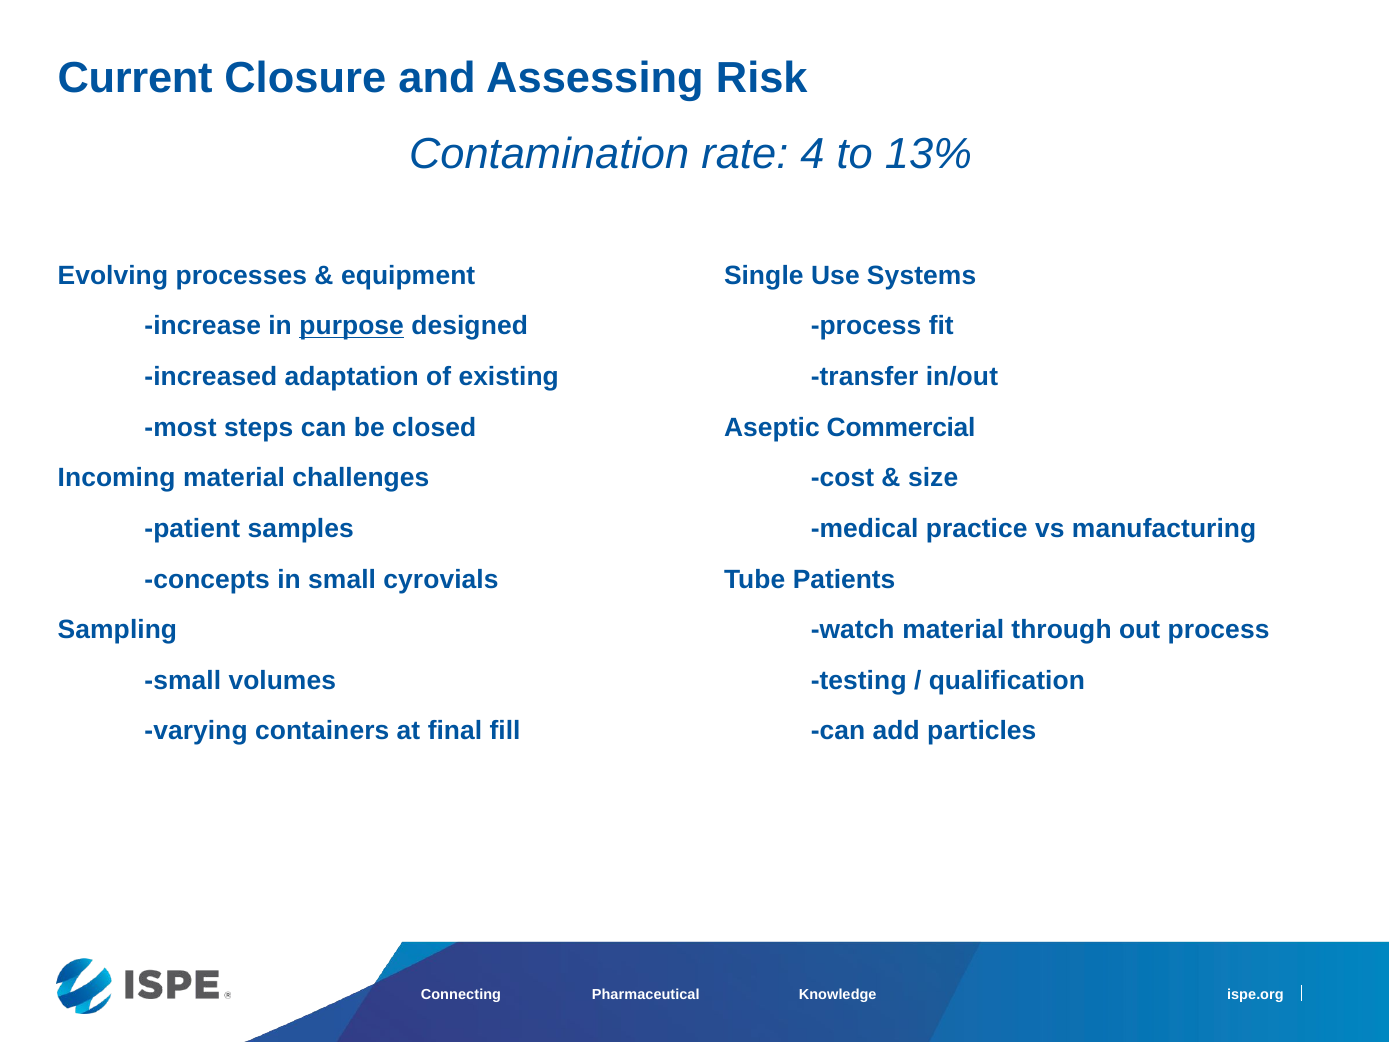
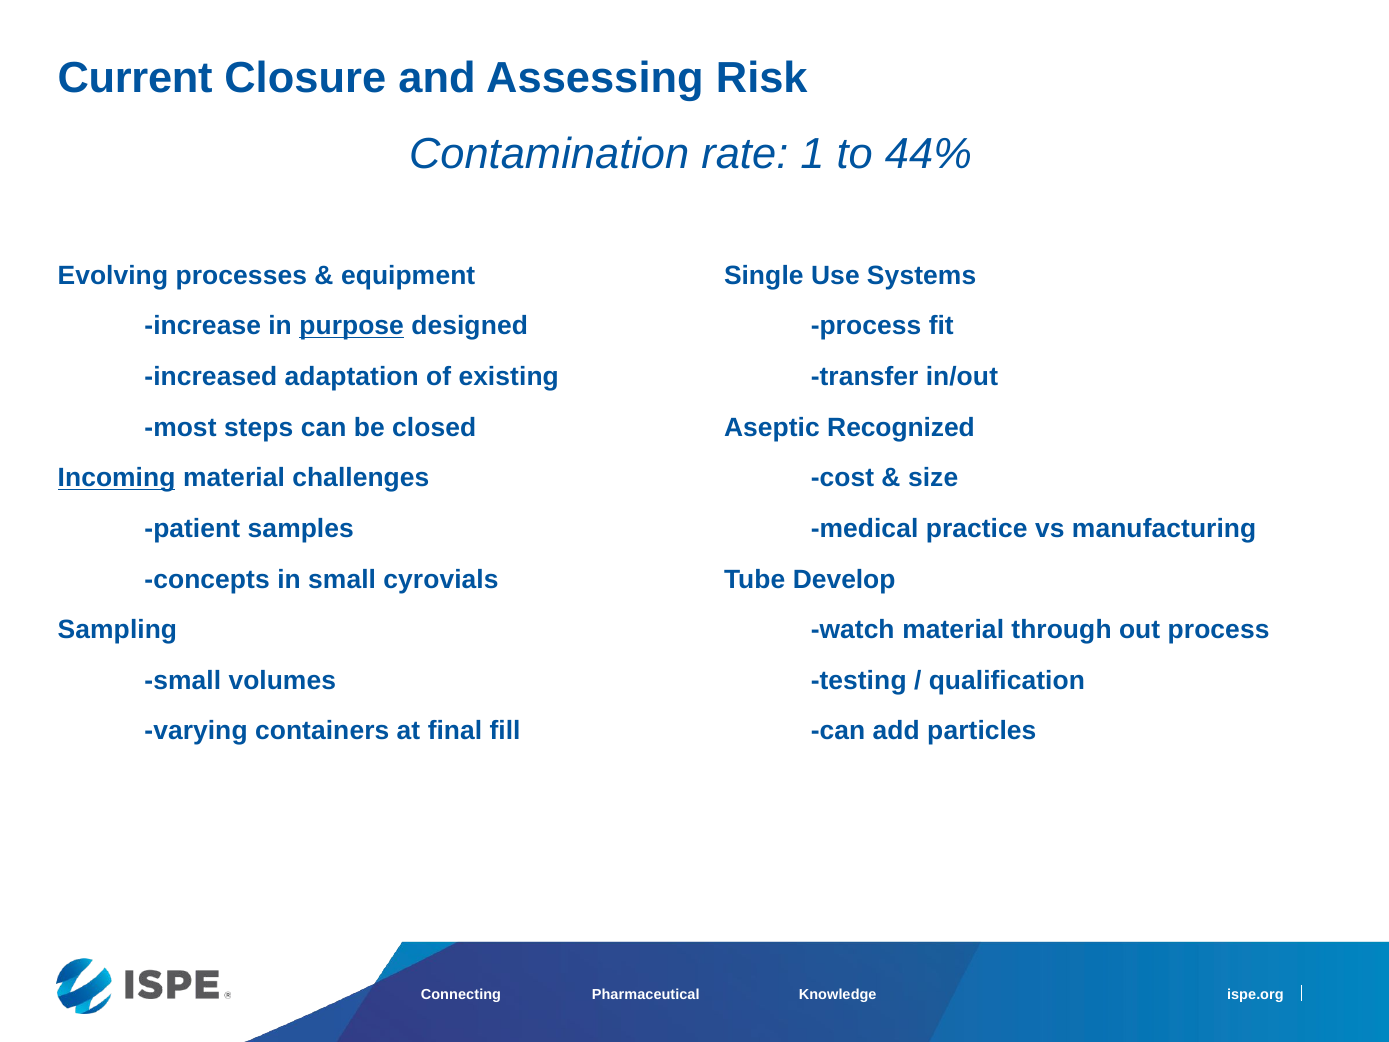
4: 4 -> 1
13%: 13% -> 44%
Commercial: Commercial -> Recognized
Incoming underline: none -> present
Patients: Patients -> Develop
